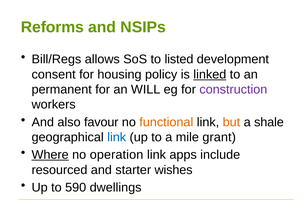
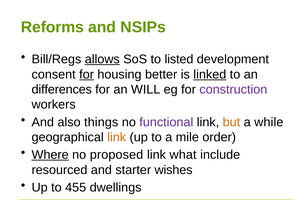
allows underline: none -> present
for at (87, 75) underline: none -> present
policy: policy -> better
permanent: permanent -> differences
favour: favour -> things
functional colour: orange -> purple
shale: shale -> while
link at (117, 138) colour: blue -> orange
grant: grant -> order
operation: operation -> proposed
apps: apps -> what
590: 590 -> 455
